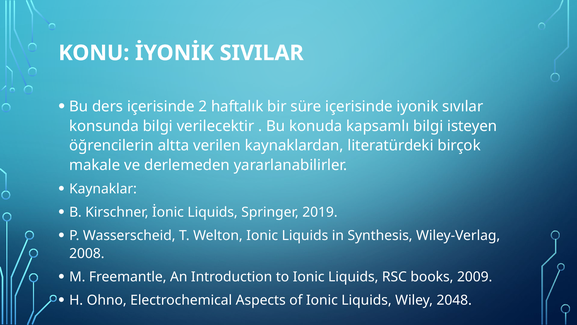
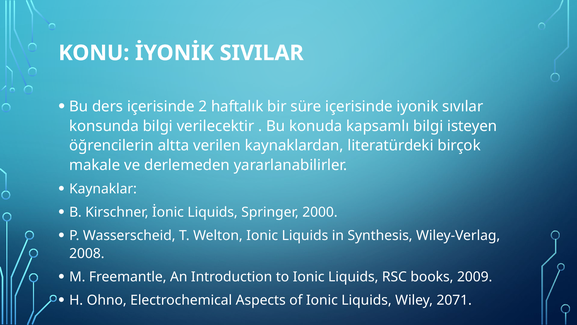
2019: 2019 -> 2000
2048: 2048 -> 2071
